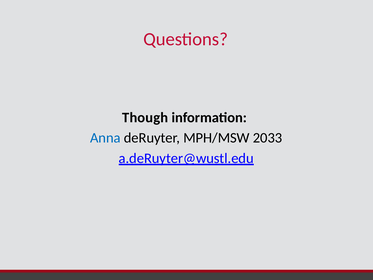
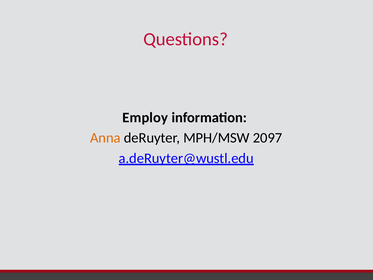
Though: Though -> Employ
Anna colour: blue -> orange
2033: 2033 -> 2097
